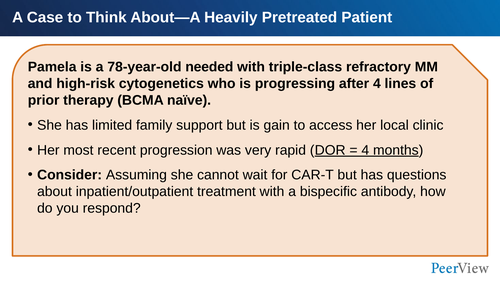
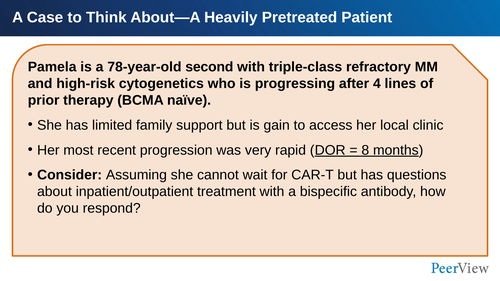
needed: needed -> second
4 at (365, 150): 4 -> 8
